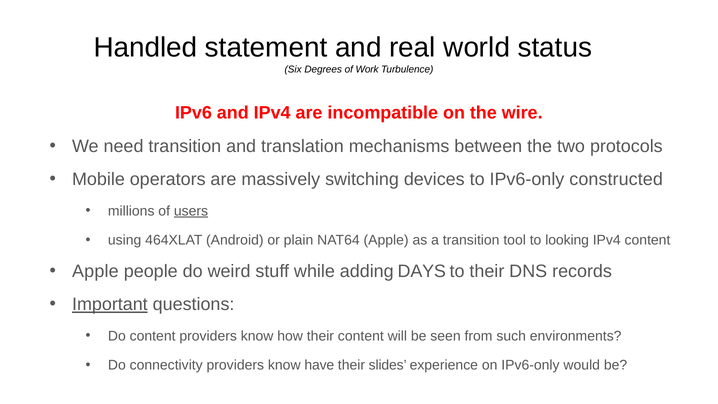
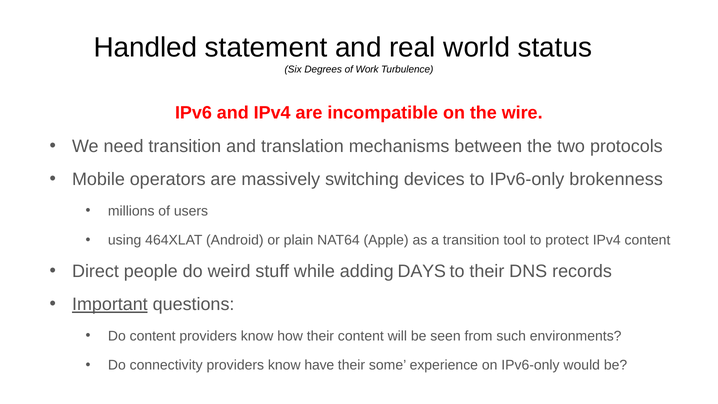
constructed: constructed -> brokenness
users underline: present -> none
looking: looking -> protect
Apple at (95, 271): Apple -> Direct
slides: slides -> some
